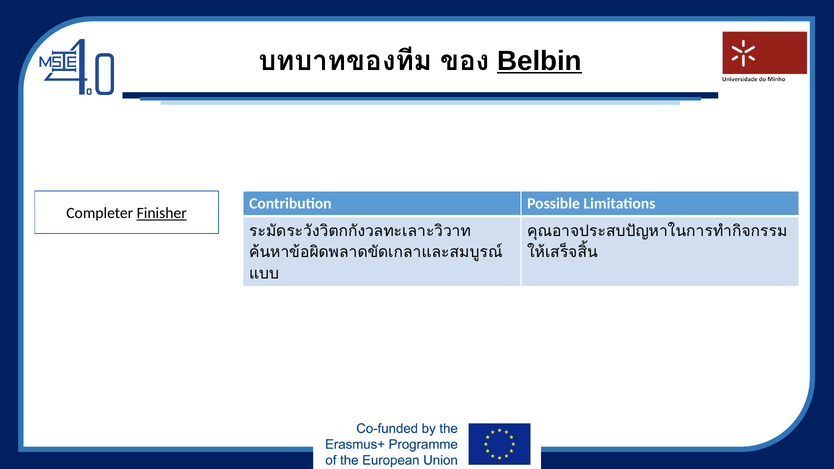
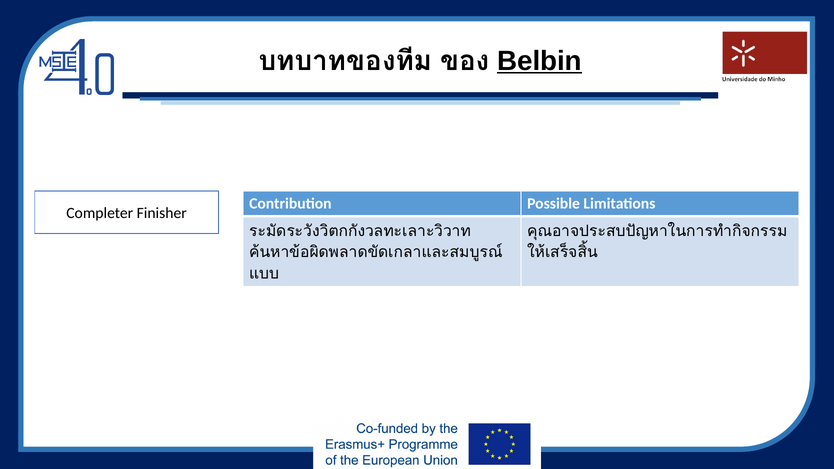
Finisher underline: present -> none
